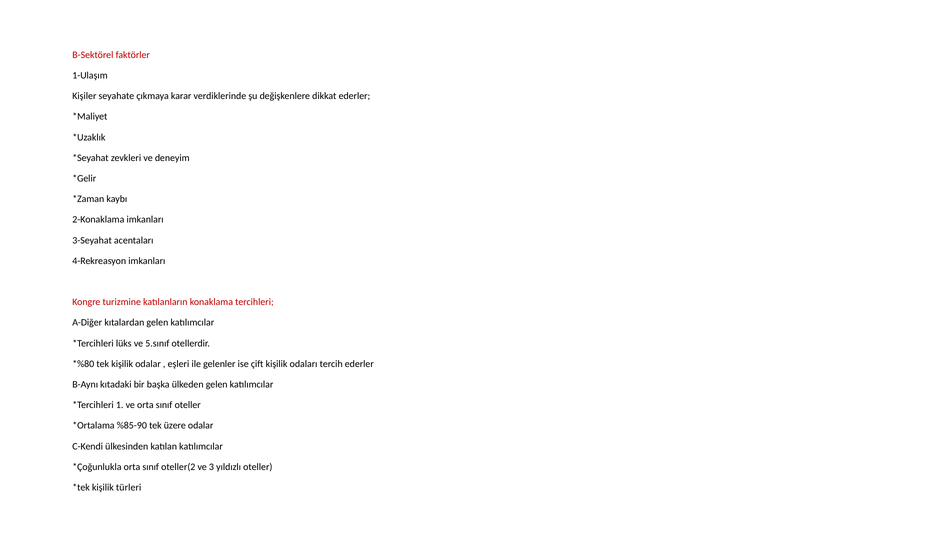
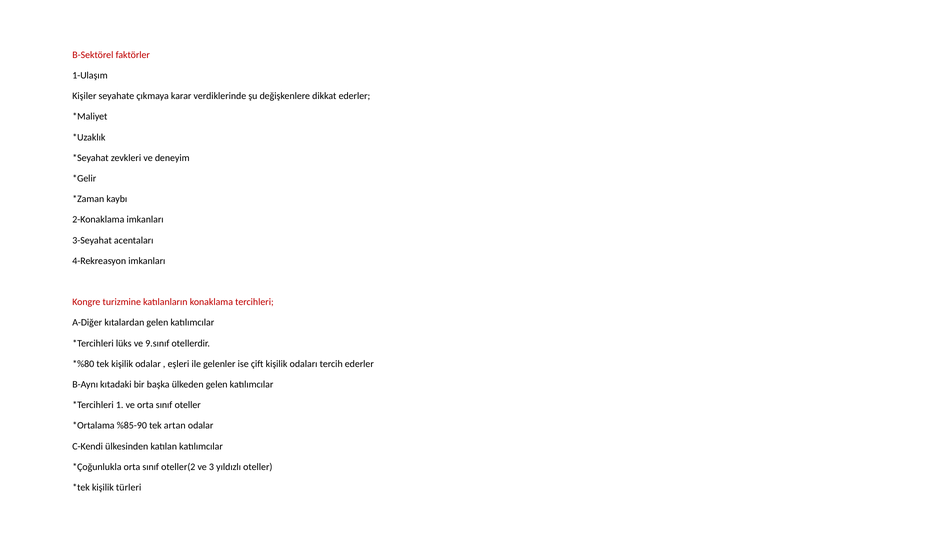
5.sınıf: 5.sınıf -> 9.sınıf
üzere: üzere -> artan
